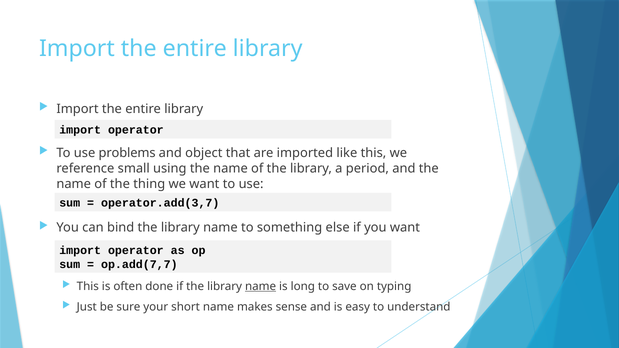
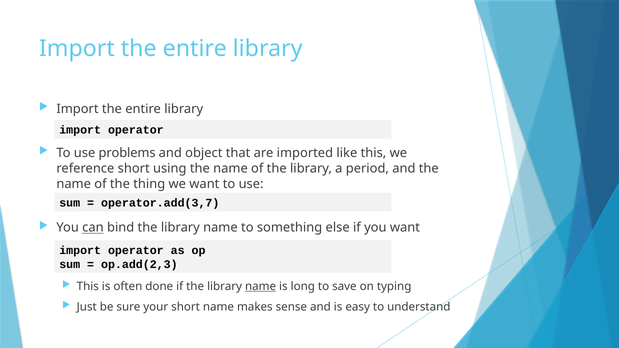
reference small: small -> short
can underline: none -> present
op.add(7,7: op.add(7,7 -> op.add(2,3
